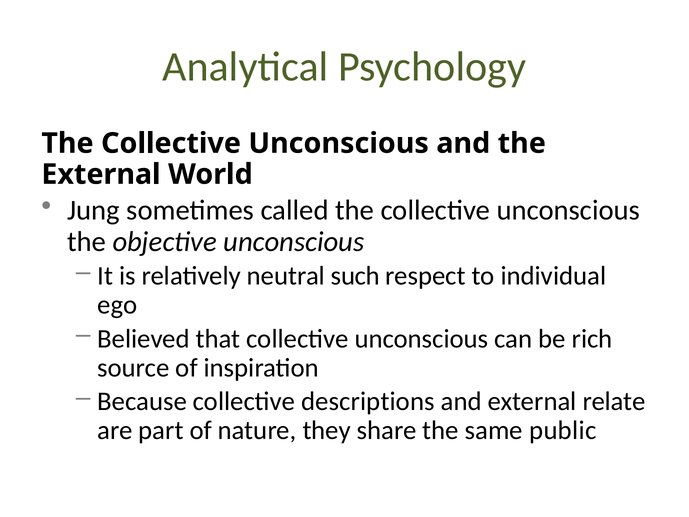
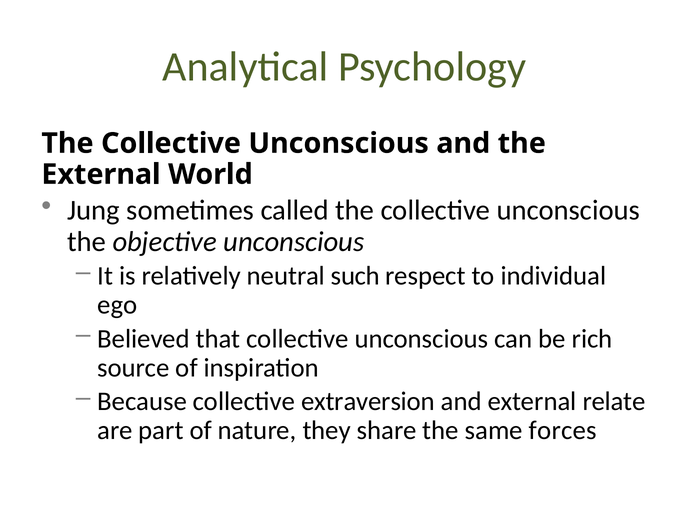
descriptions: descriptions -> extraversion
public: public -> forces
